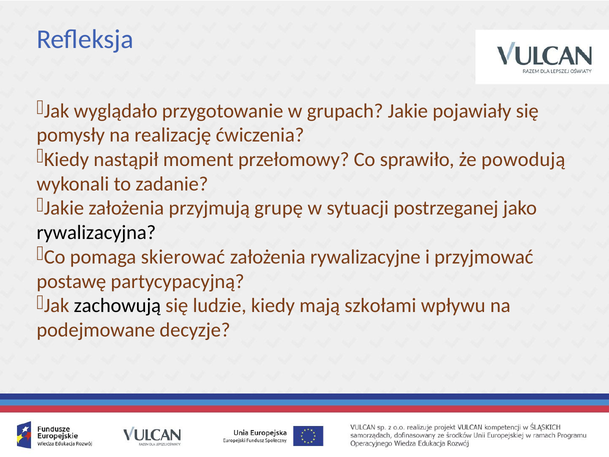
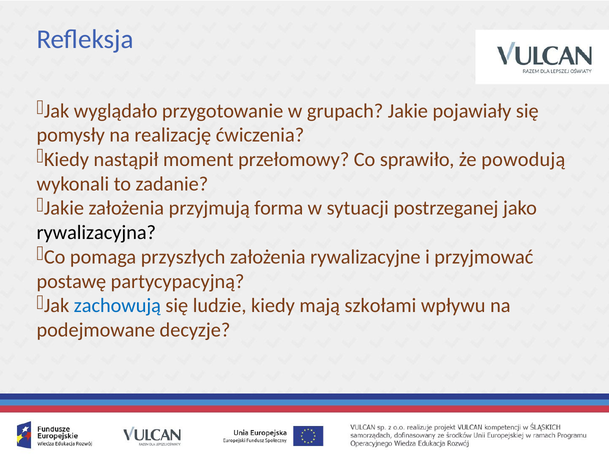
grupę: grupę -> forma
skierować: skierować -> przyszłych
zachowują colour: black -> blue
